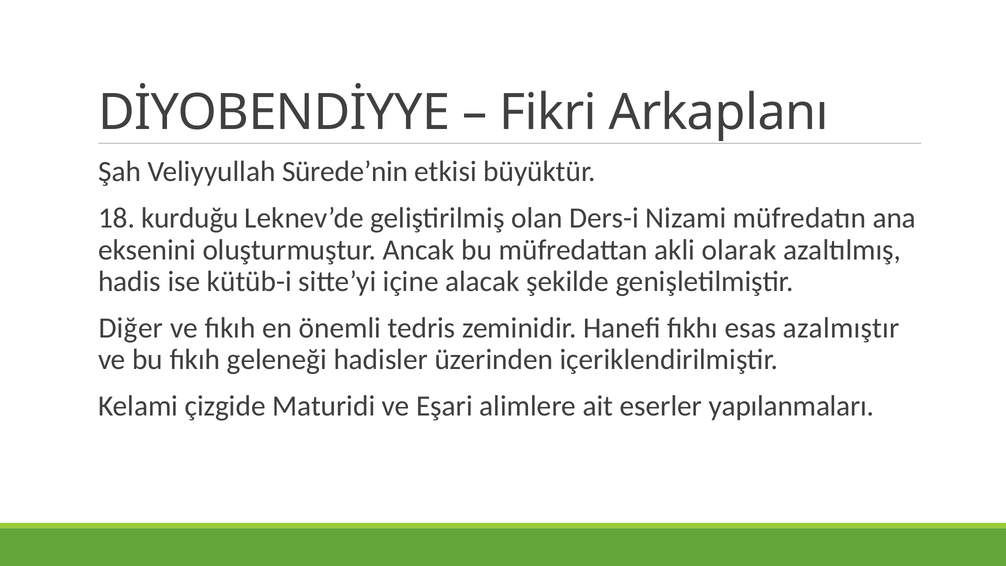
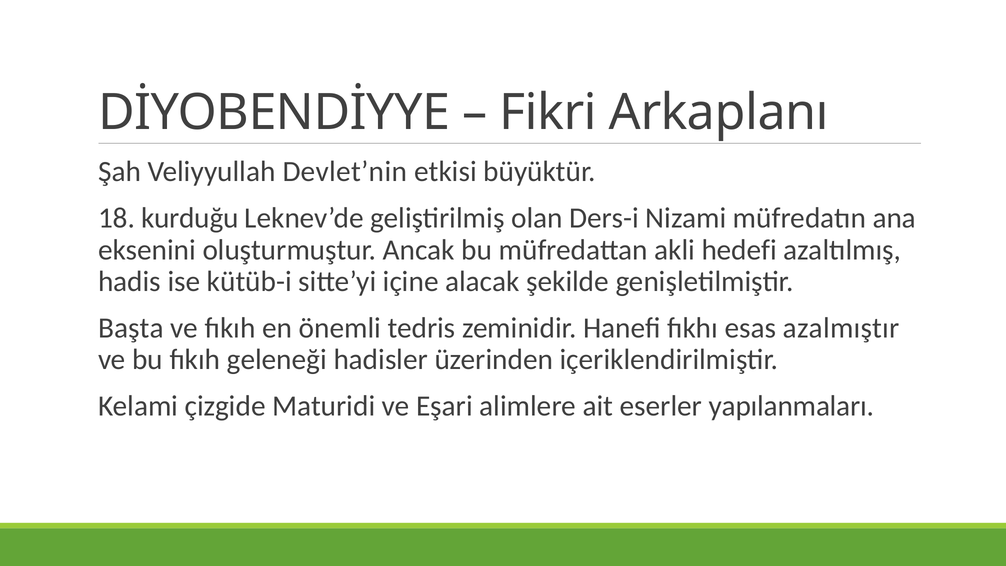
Sürede’nin: Sürede’nin -> Devlet’nin
olarak: olarak -> hedefi
Diğer: Diğer -> Başta
